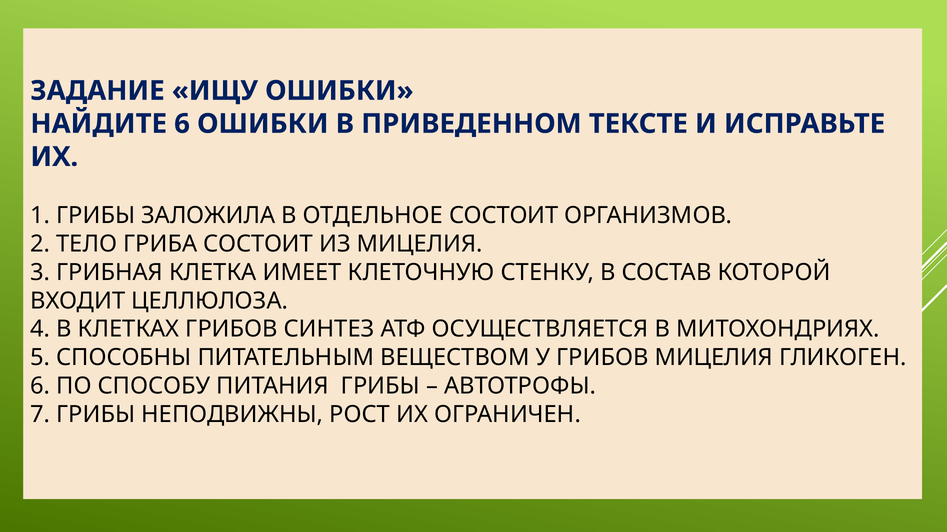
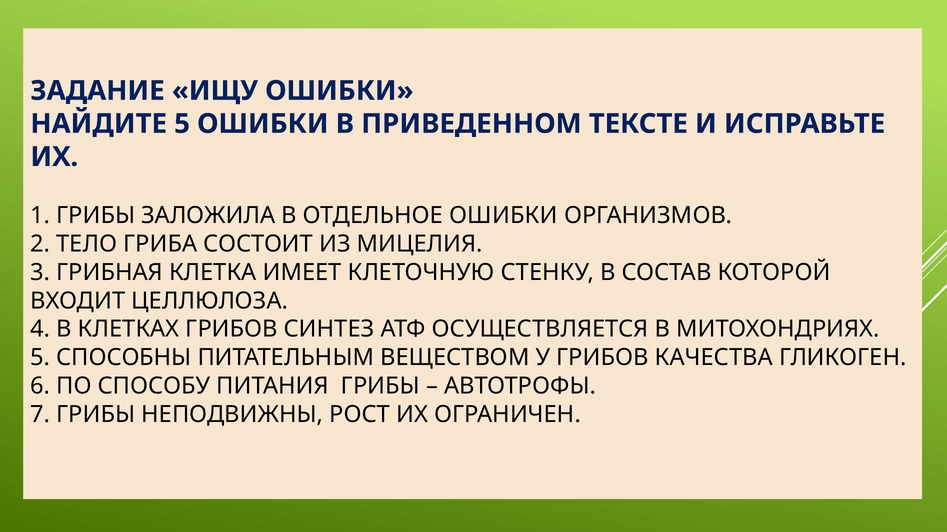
НАЙДИТЕ 6: 6 -> 5
ОТДЕЛЬНОЕ СОСТОИТ: СОСТОИТ -> ОШИБКИ
ГРИБОВ МИЦЕЛИЯ: МИЦЕЛИЯ -> КАЧЕСТВА
